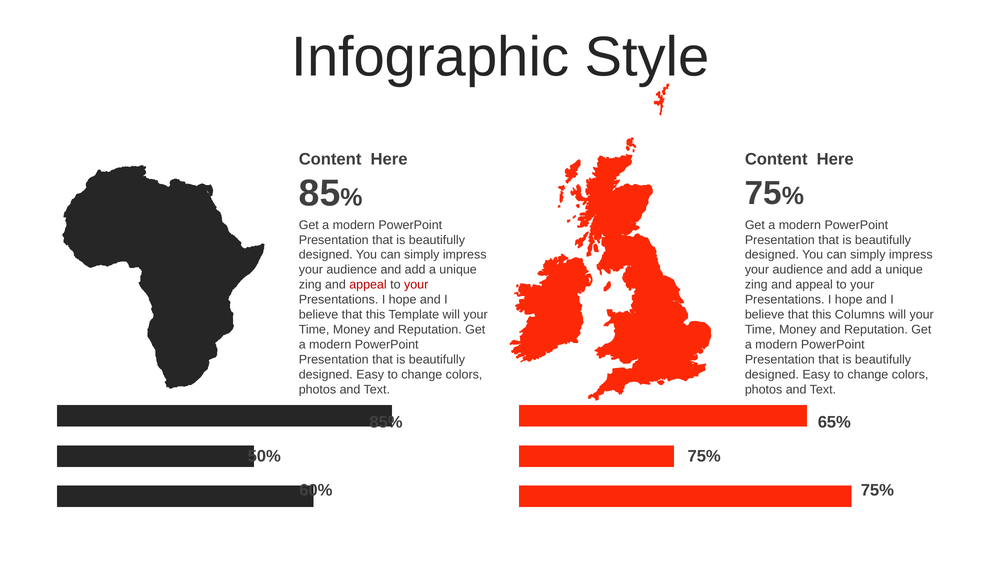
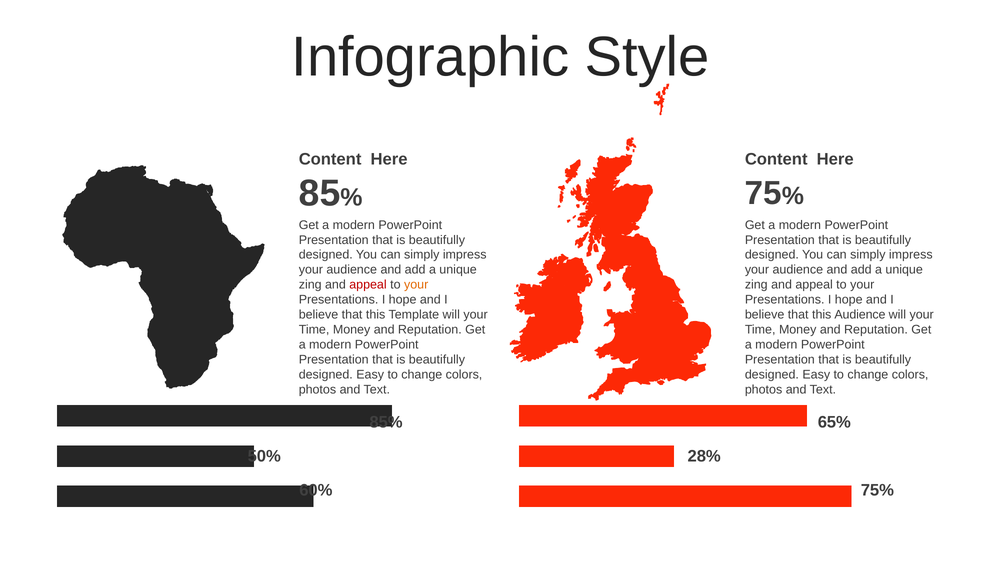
your at (416, 285) colour: red -> orange
this Columns: Columns -> Audience
75% at (704, 456): 75% -> 28%
